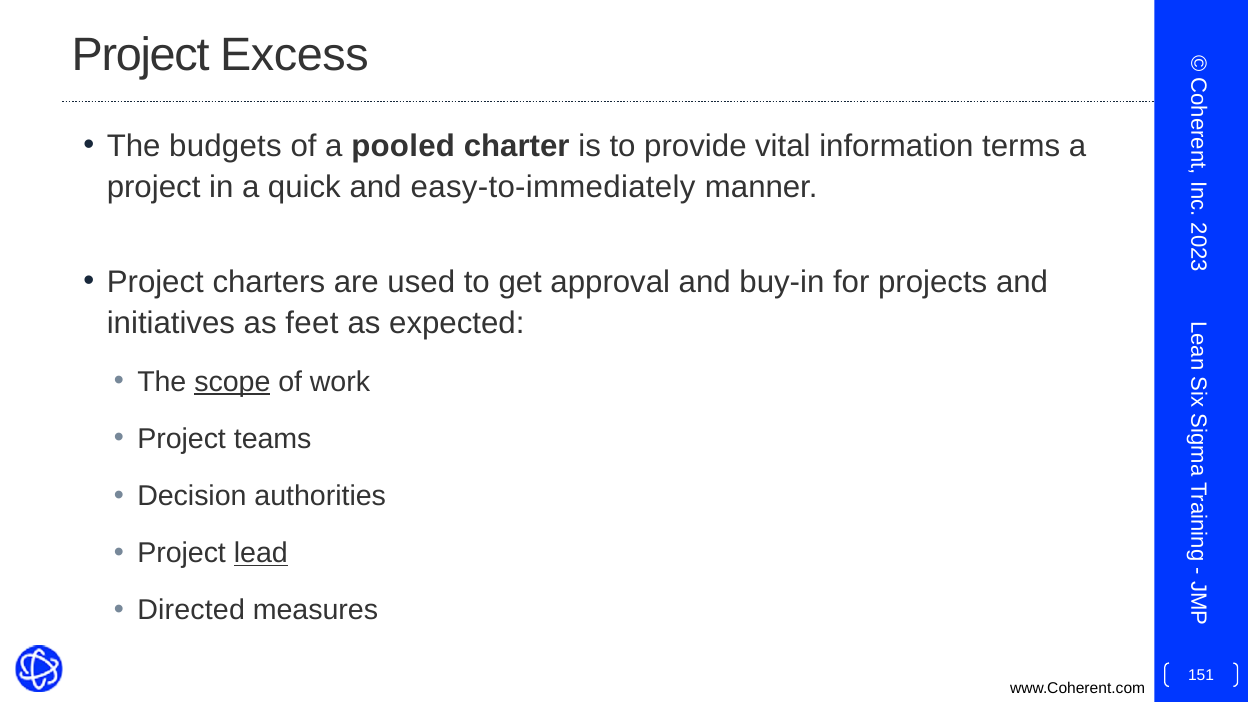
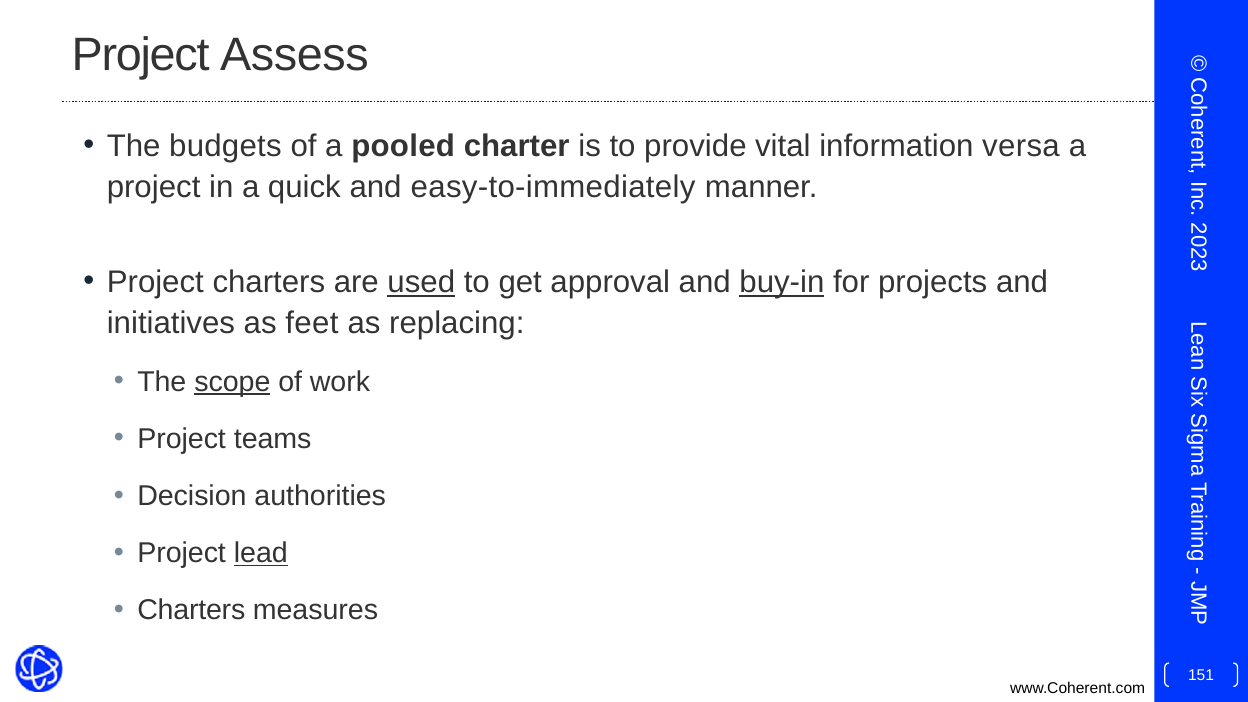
Excess: Excess -> Assess
terms: terms -> versa
used underline: none -> present
buy-in underline: none -> present
expected: expected -> replacing
Directed at (191, 610): Directed -> Charters
